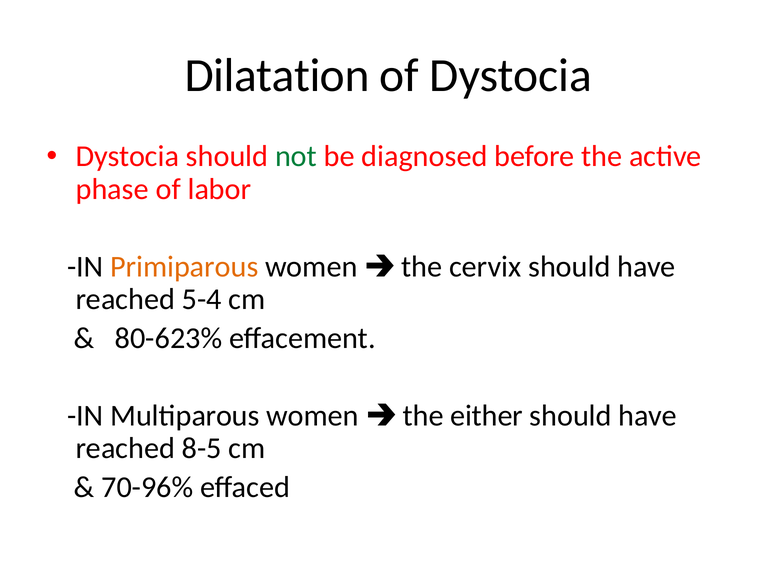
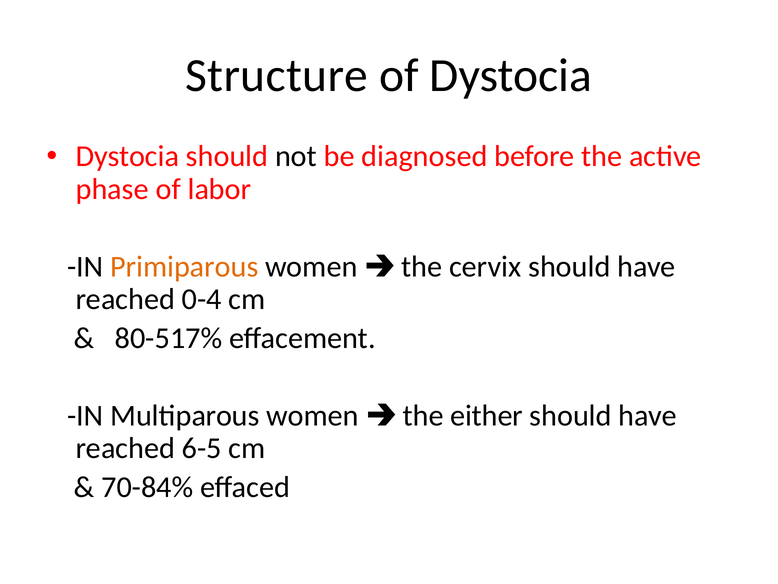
Dilatation: Dilatation -> Structure
not colour: green -> black
5-4: 5-4 -> 0-4
80-623%: 80-623% -> 80-517%
8-5: 8-5 -> 6-5
70-96%: 70-96% -> 70-84%
